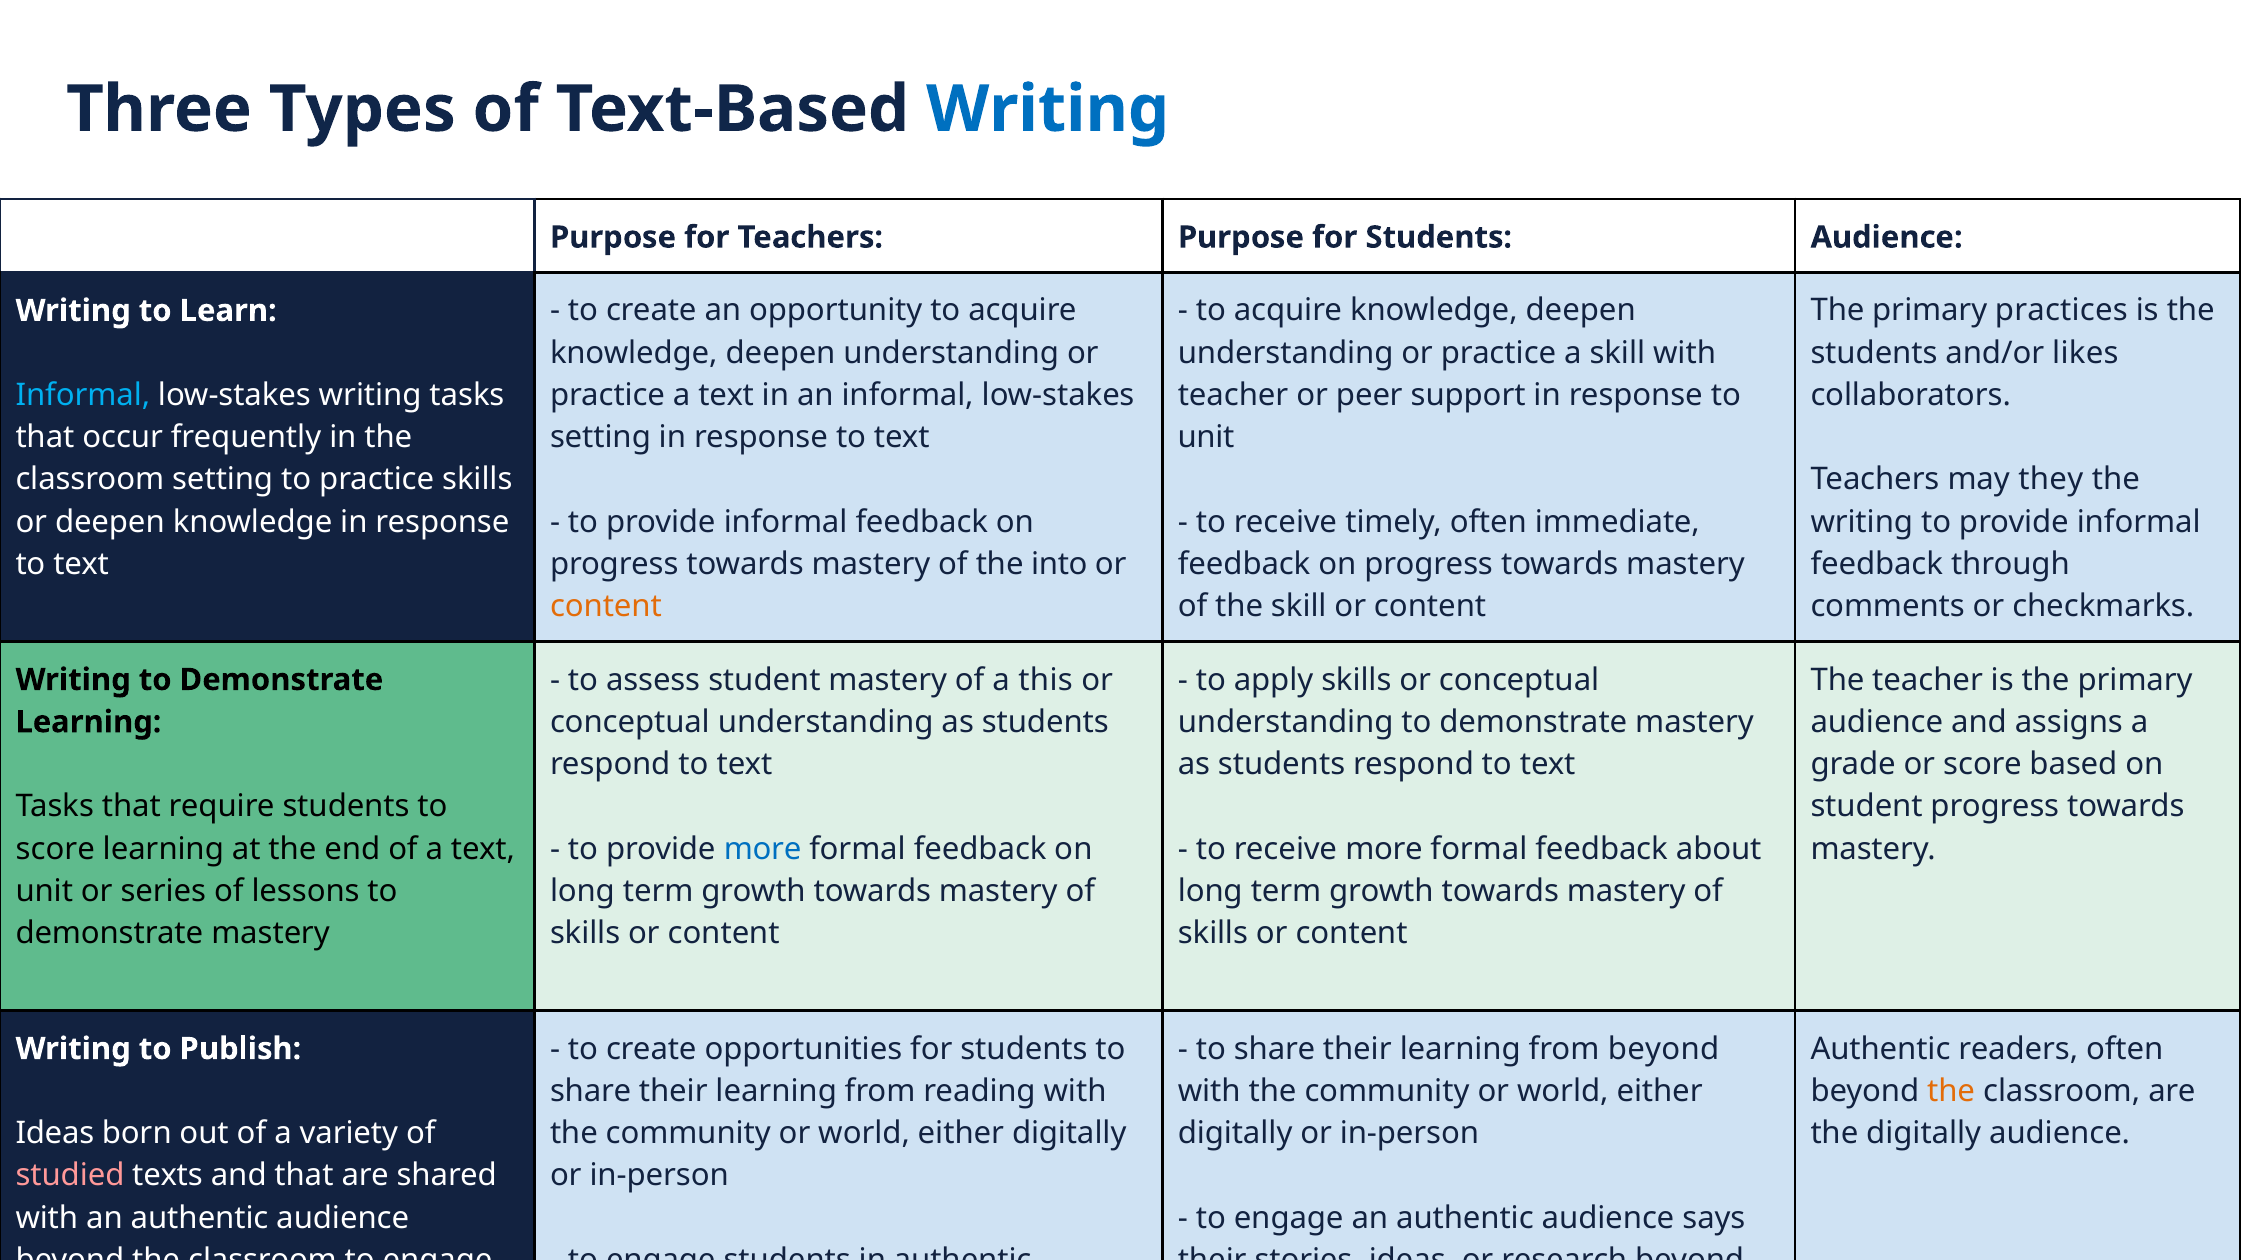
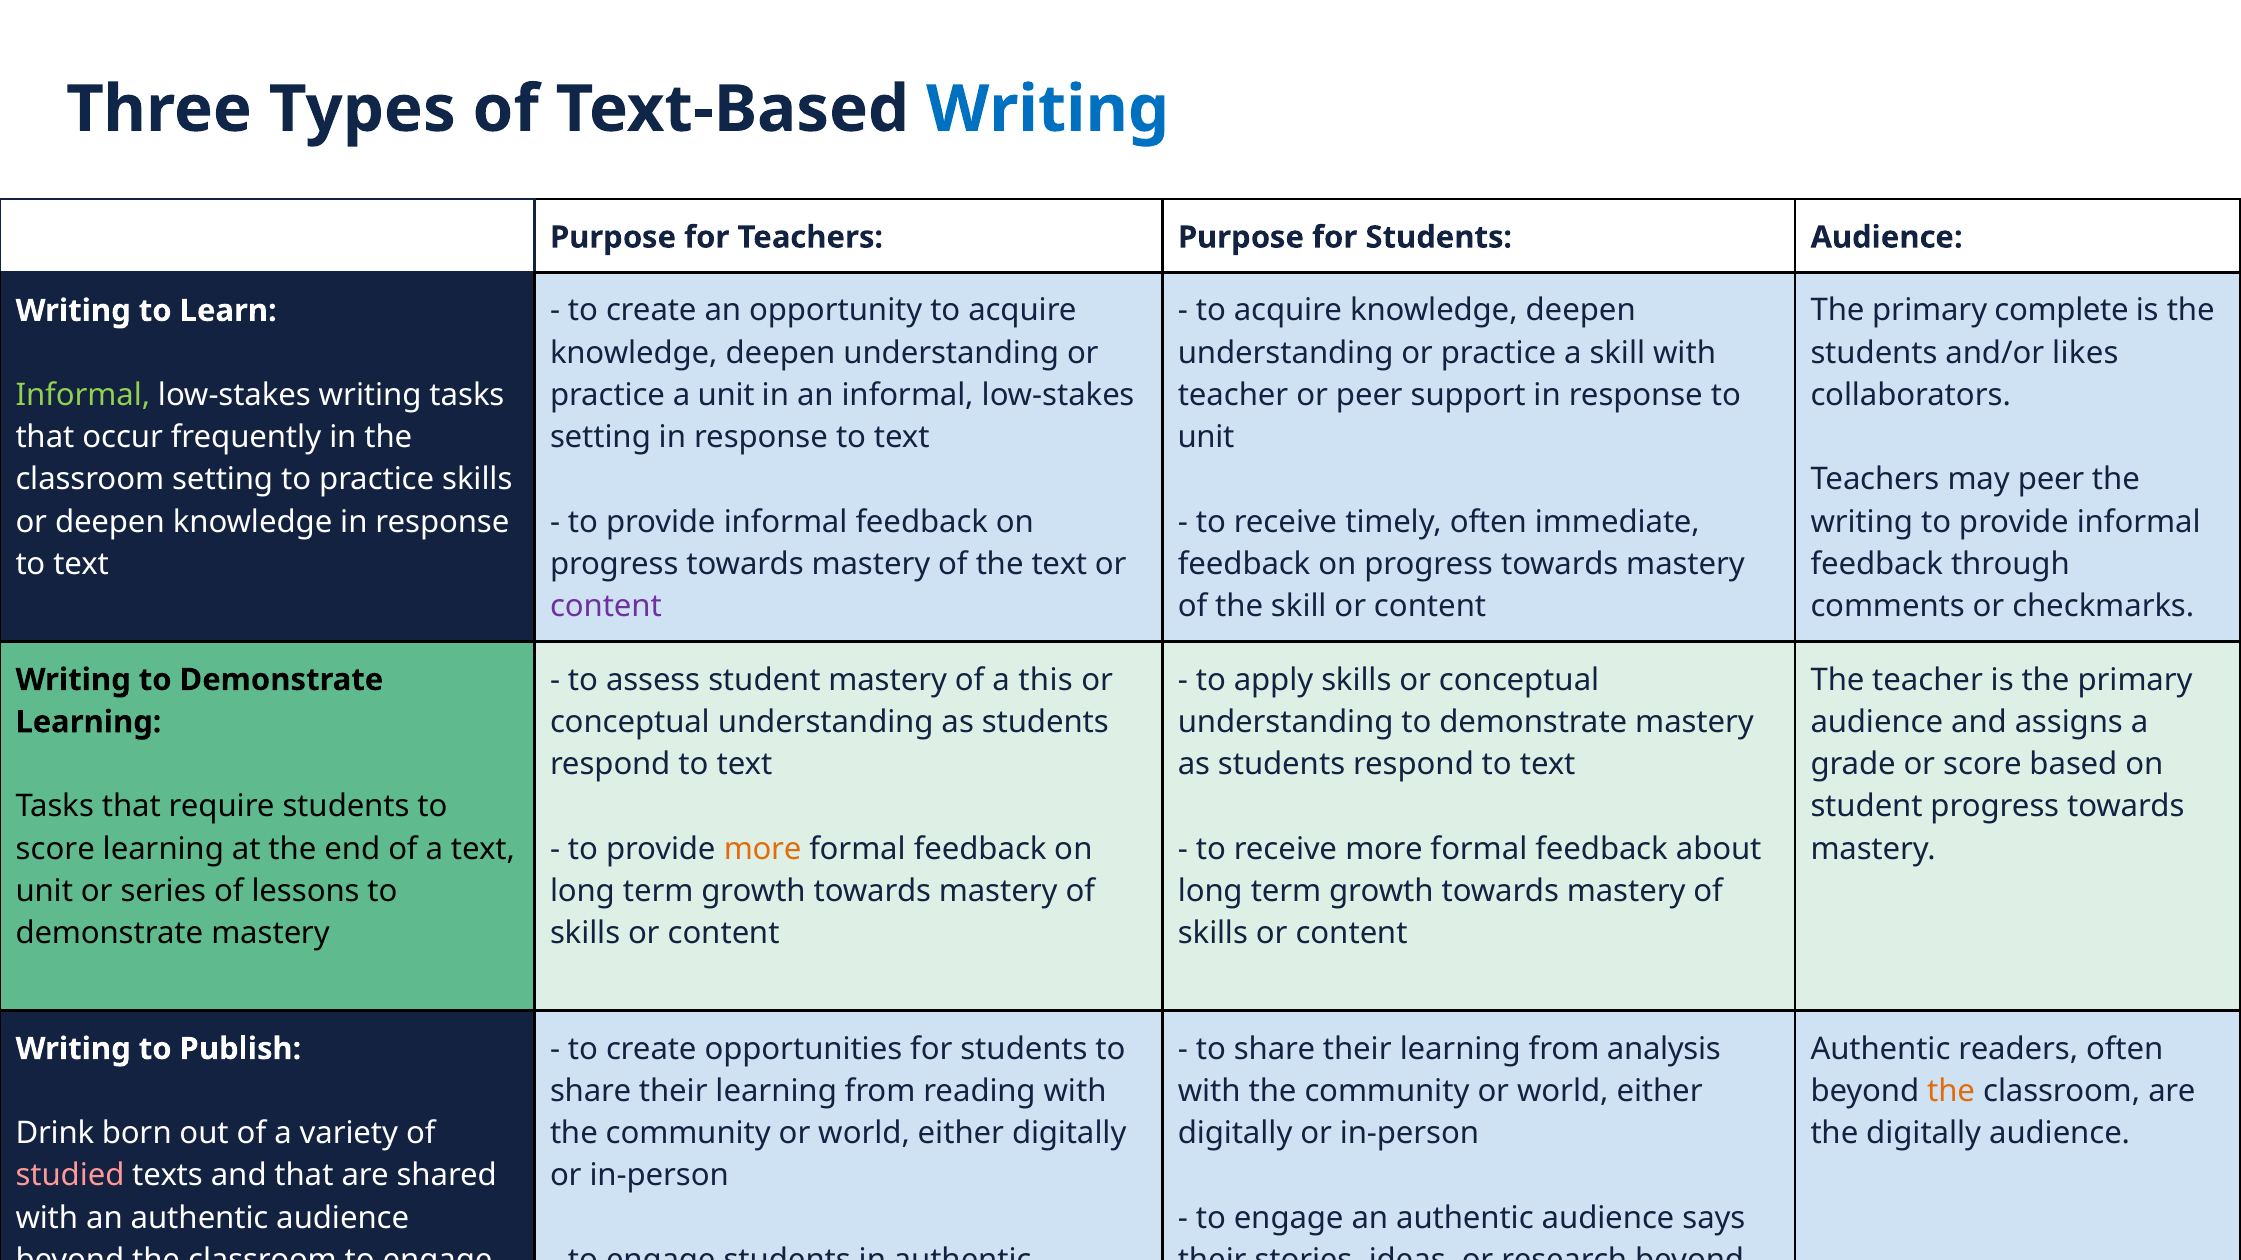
practices: practices -> complete
Informal at (83, 395) colour: light blue -> light green
practice a text: text -> unit
may they: they -> peer
the into: into -> text
content at (606, 607) colour: orange -> purple
more at (763, 849) colour: blue -> orange
from beyond: beyond -> analysis
Ideas at (55, 1134): Ideas -> Drink
